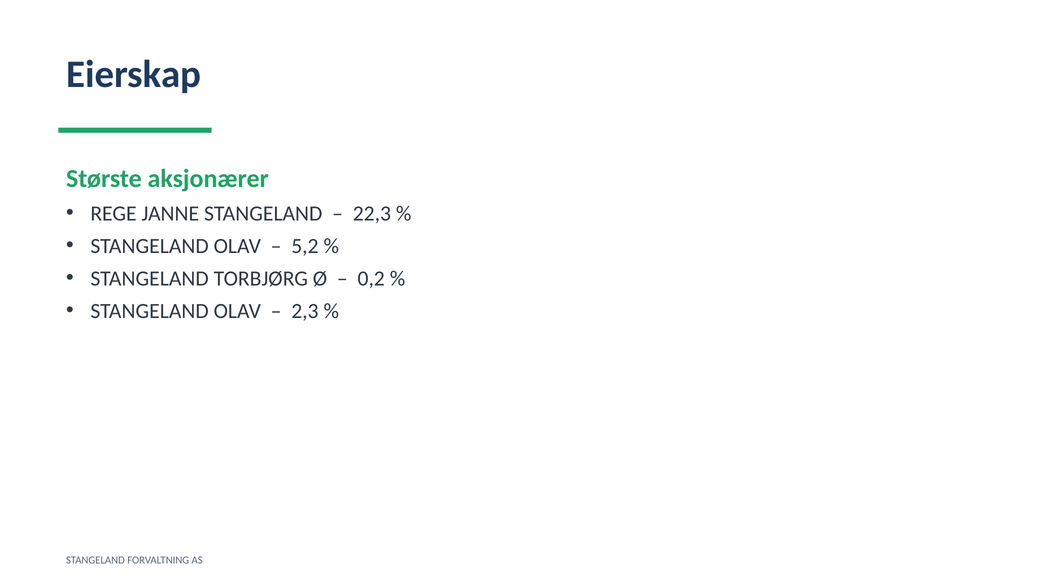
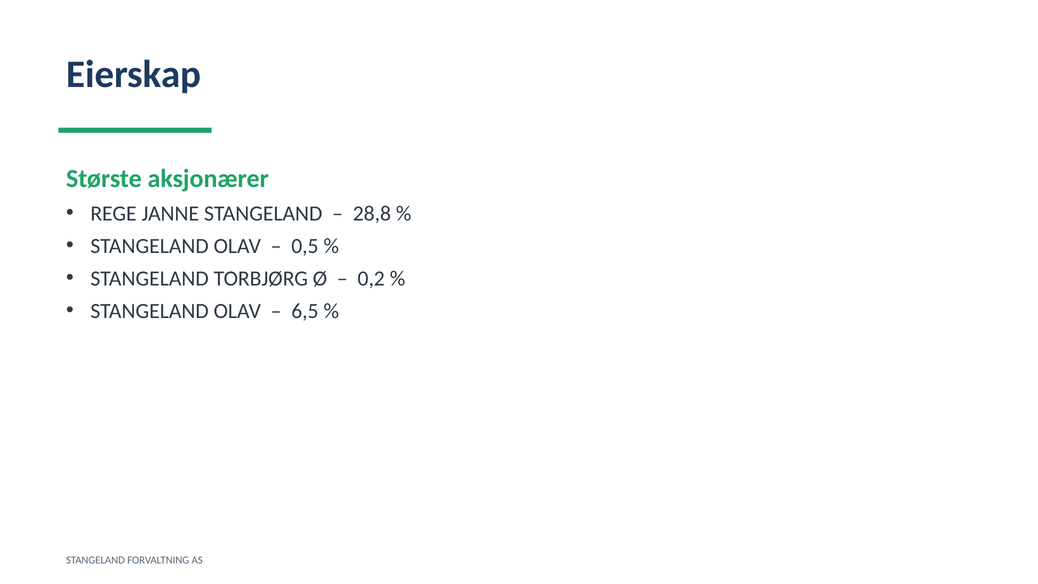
22,3: 22,3 -> 28,8
5,2: 5,2 -> 0,5
2,3: 2,3 -> 6,5
